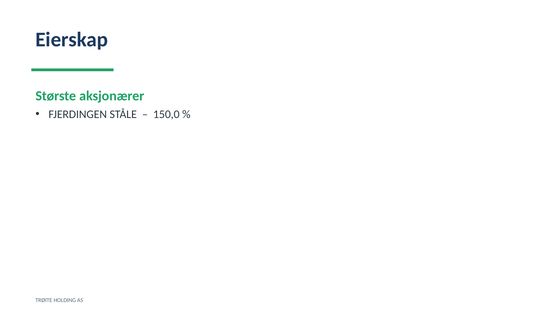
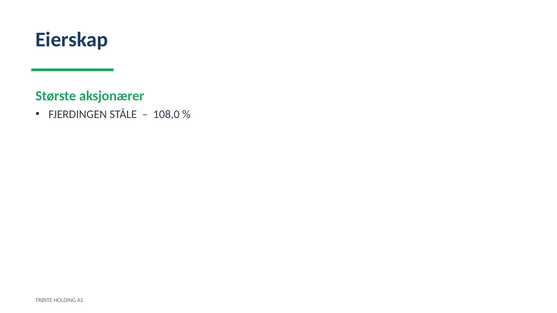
150,0: 150,0 -> 108,0
